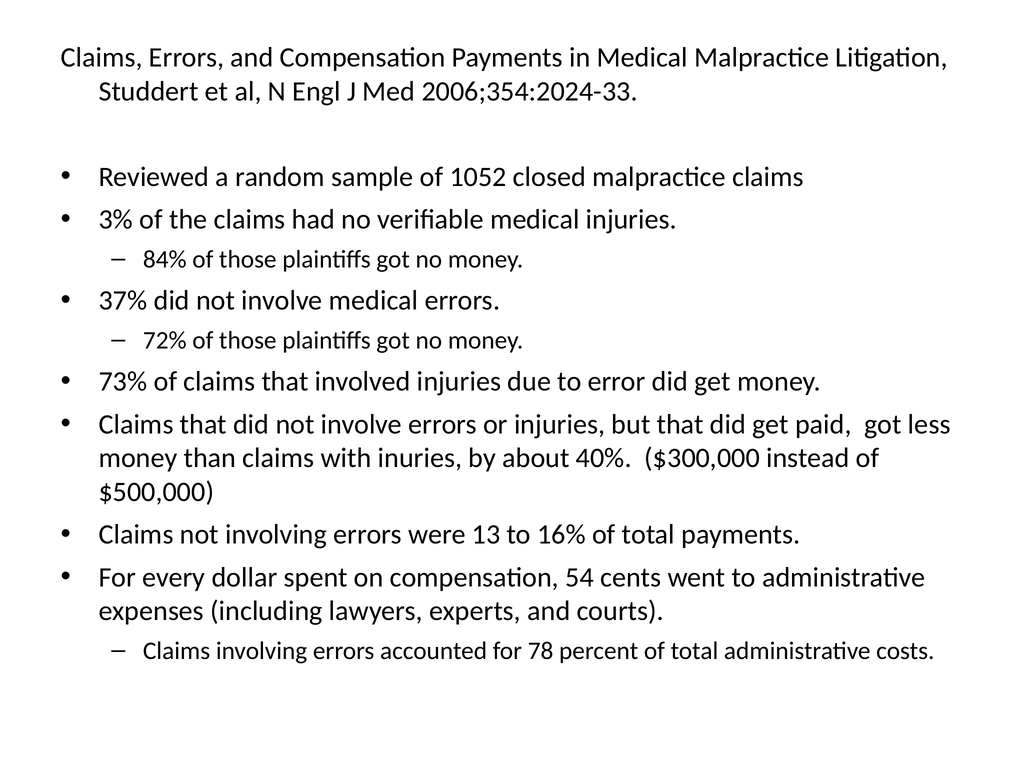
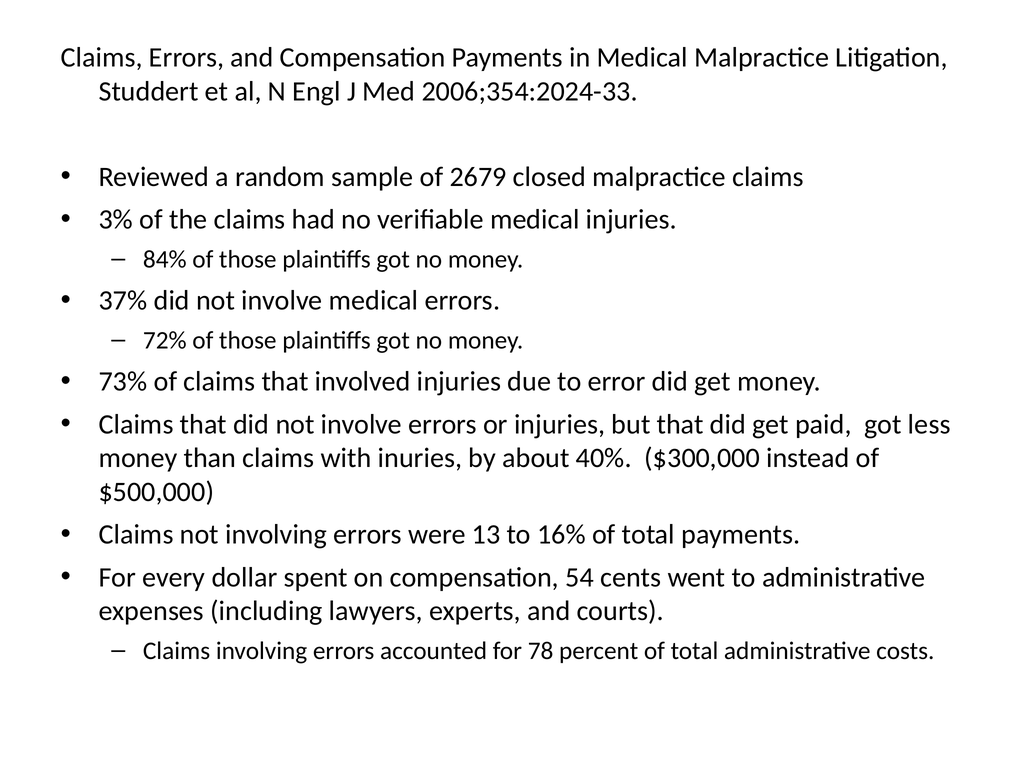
1052: 1052 -> 2679
